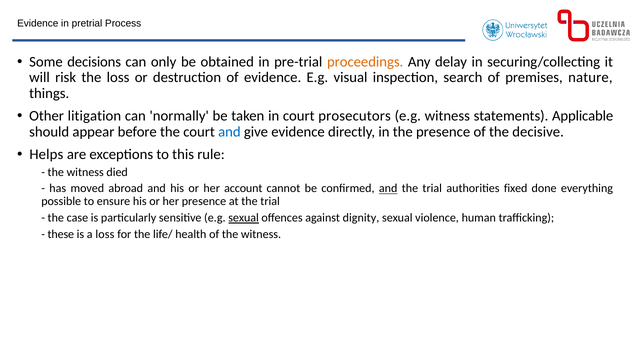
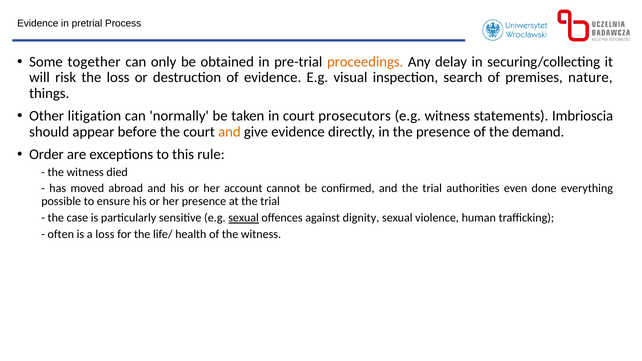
decisions: decisions -> together
Applicable: Applicable -> Imbrioscia
and at (229, 132) colour: blue -> orange
decisive: decisive -> demand
Helps: Helps -> Order
and at (388, 189) underline: present -> none
fixed: fixed -> even
these: these -> often
